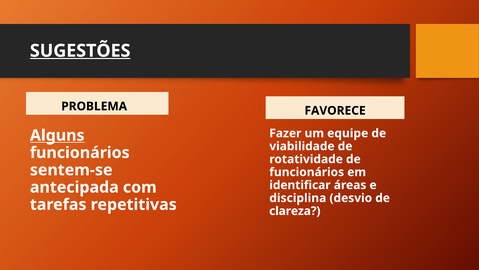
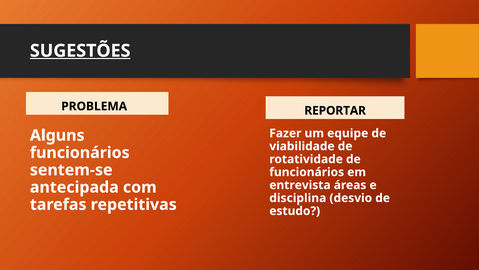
FAVORECE: FAVORECE -> REPORTAR
Alguns underline: present -> none
identificar: identificar -> entrevista
clareza: clareza -> estudo
